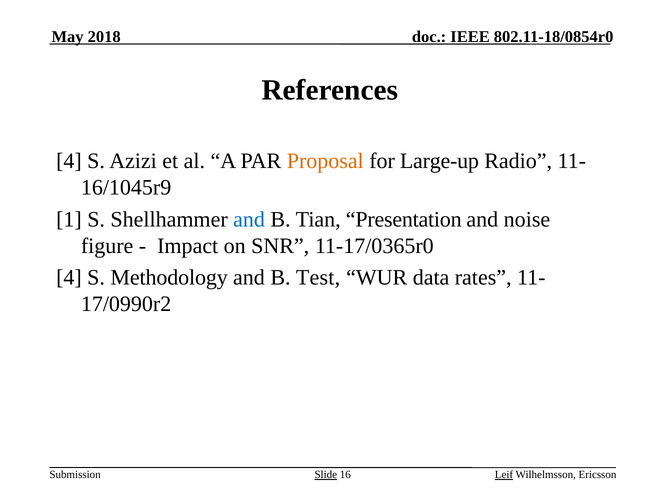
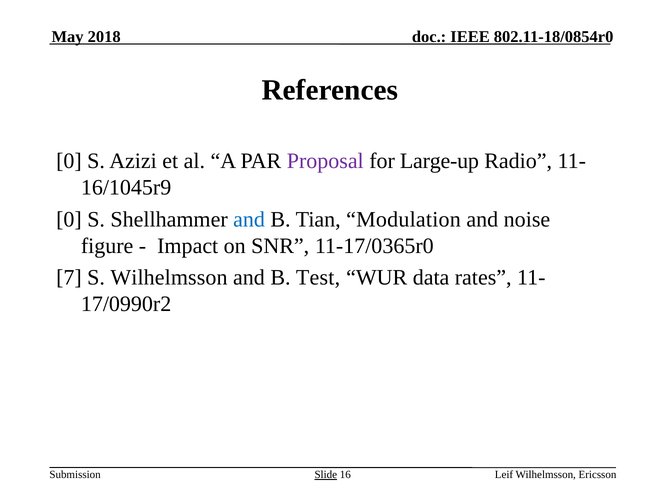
4 at (69, 161): 4 -> 0
Proposal colour: orange -> purple
1 at (69, 219): 1 -> 0
Presentation: Presentation -> Modulation
4 at (69, 278): 4 -> 7
S Methodology: Methodology -> Wilhelmsson
Leif underline: present -> none
